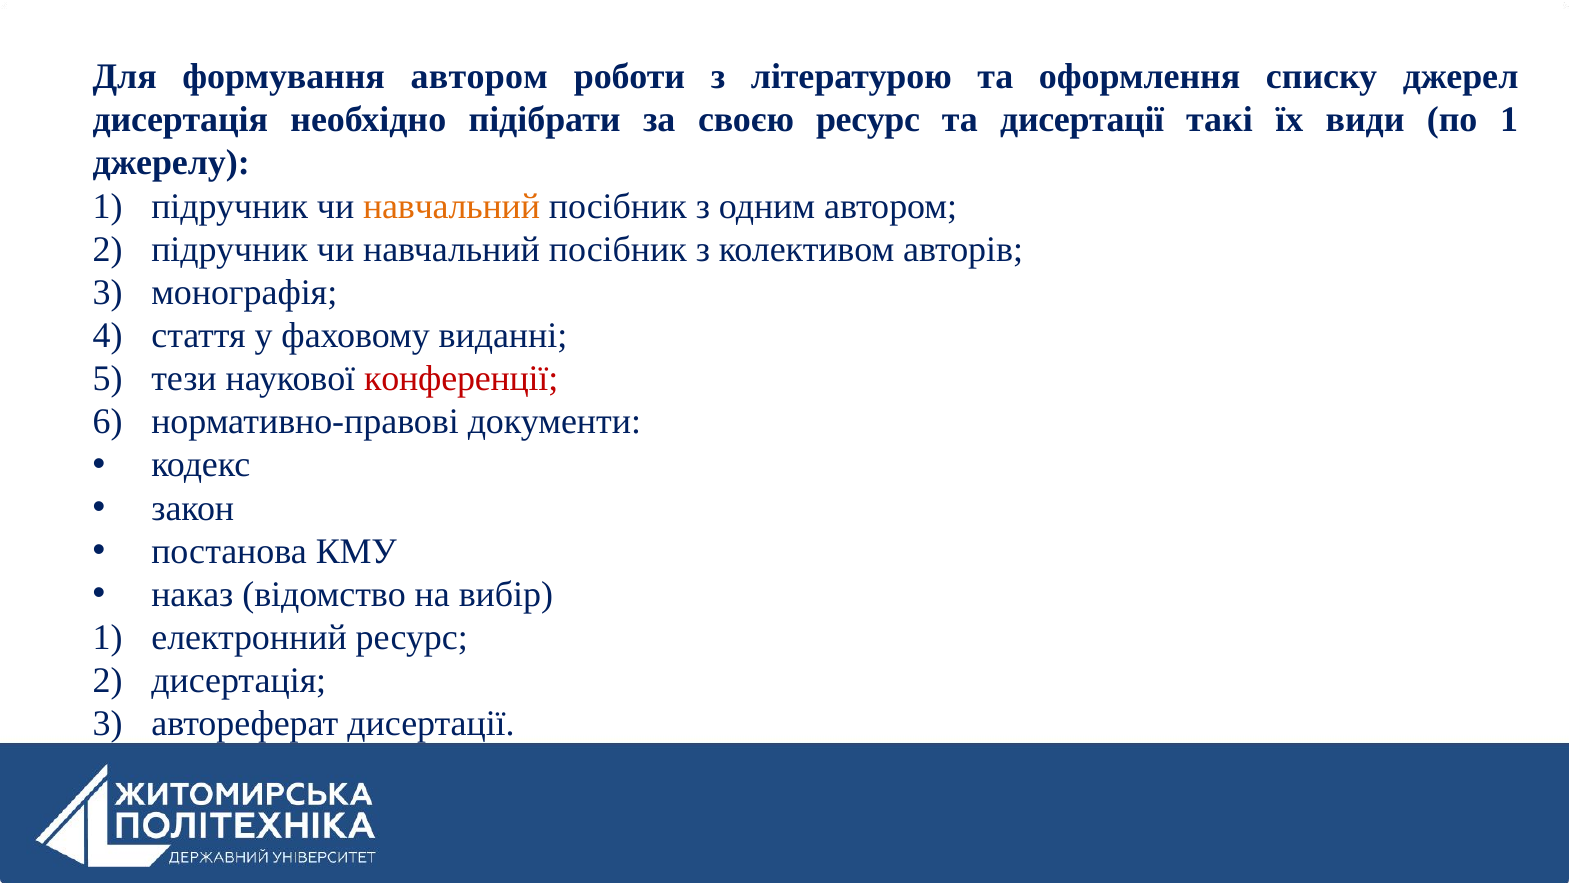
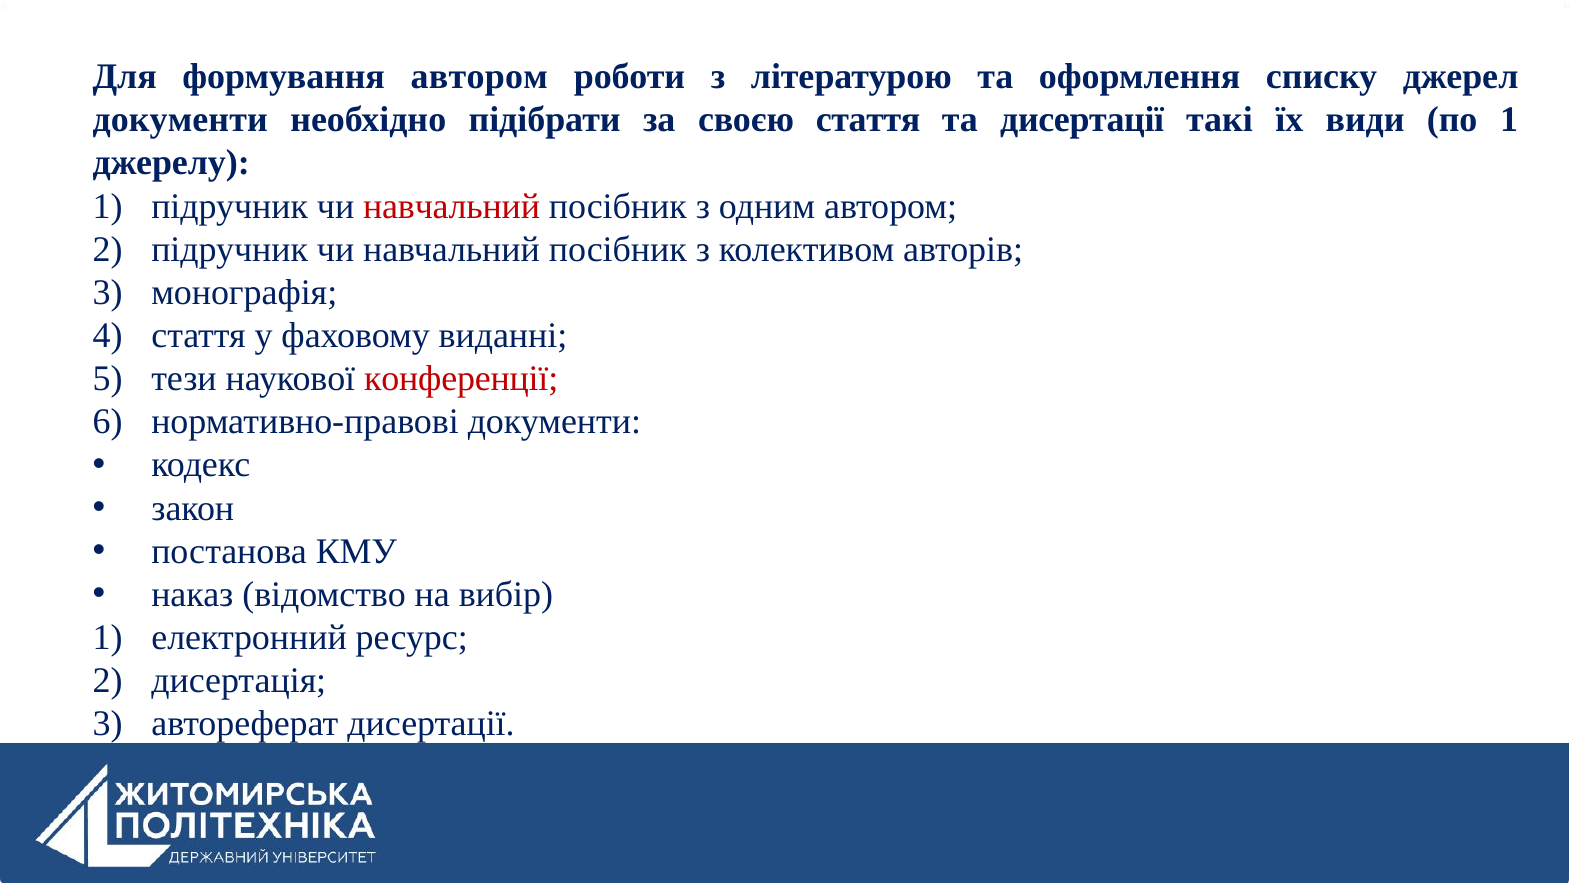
дисертація at (180, 120): дисертація -> документи
своєю ресурс: ресурс -> стаття
навчальний at (452, 206) colour: orange -> red
